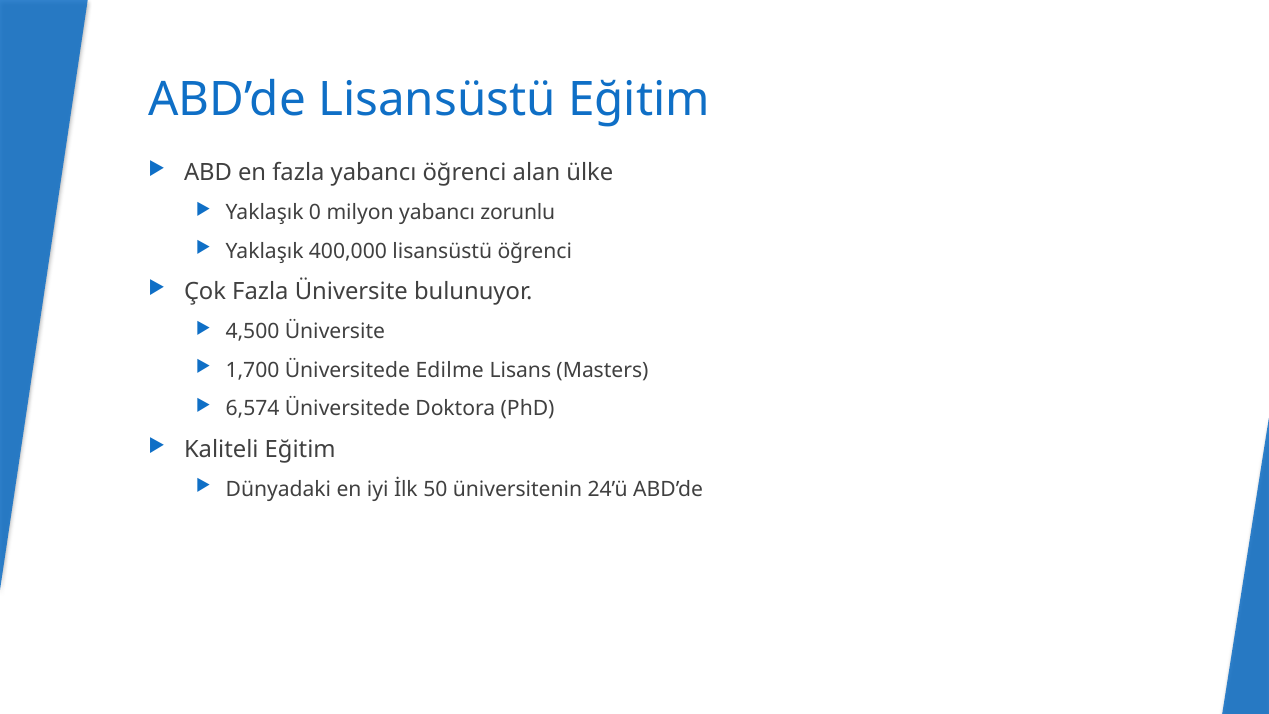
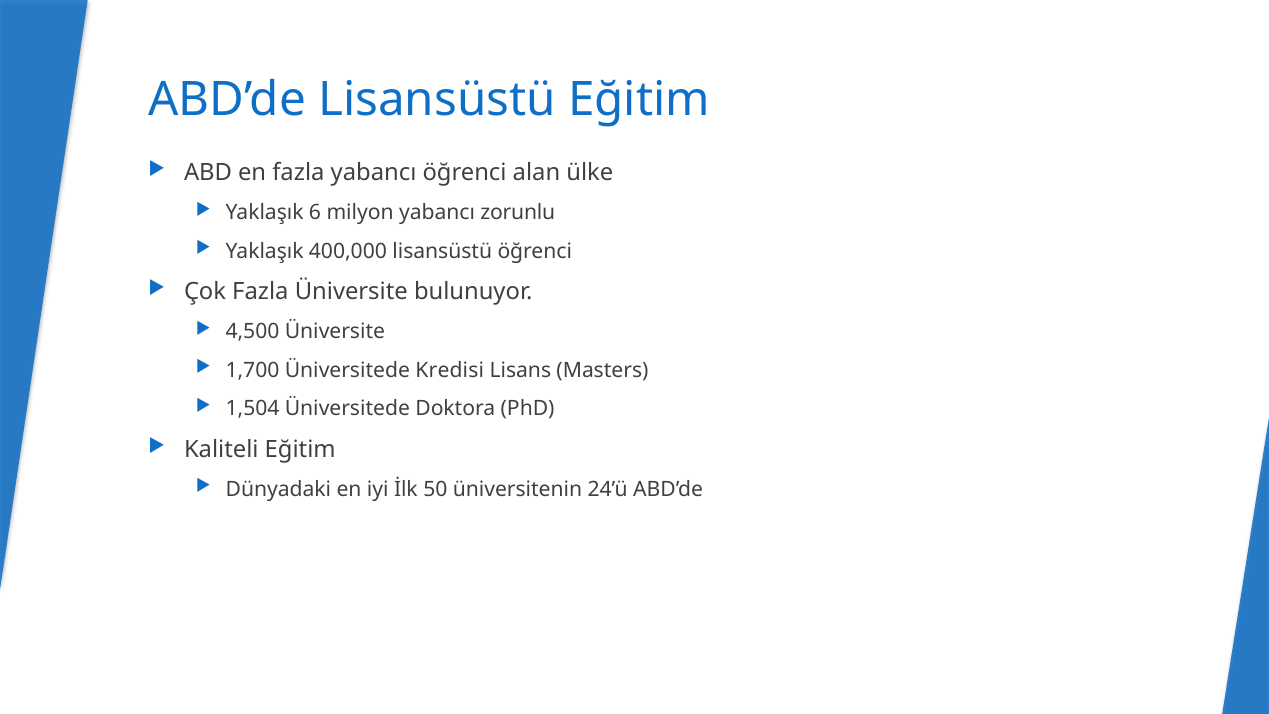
0: 0 -> 6
Edilme: Edilme -> Kredisi
6,574: 6,574 -> 1,504
